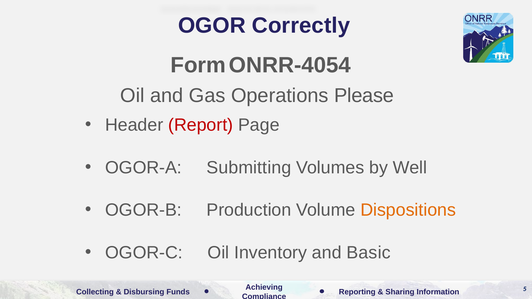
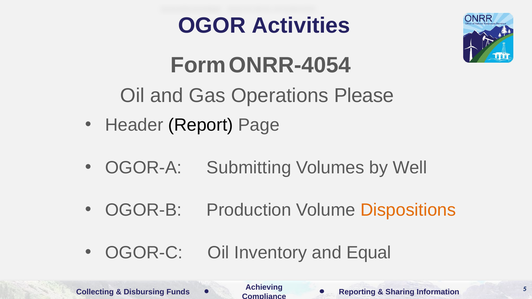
Correctly: Correctly -> Activities
Report colour: red -> black
Basic: Basic -> Equal
